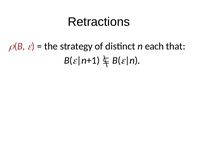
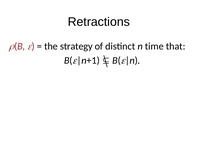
each: each -> time
